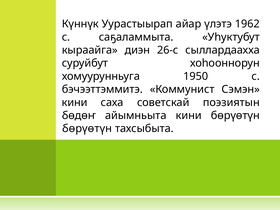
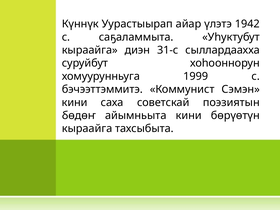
1962: 1962 -> 1942
26-с: 26-с -> 31-с
1950: 1950 -> 1999
бөрүөтүн at (87, 129): бөрүөтүн -> кыраайга
